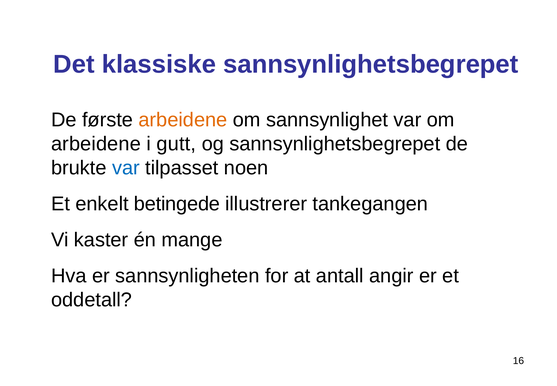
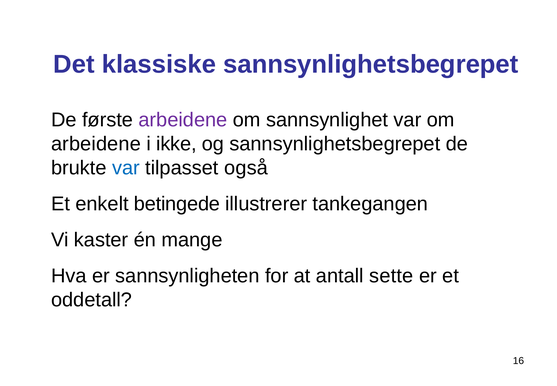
arbeidene at (183, 120) colour: orange -> purple
gutt: gutt -> ikke
noen: noen -> også
angir: angir -> sette
